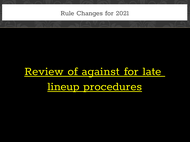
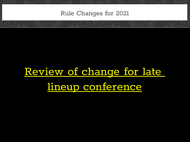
against: against -> change
procedures: procedures -> conference
